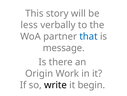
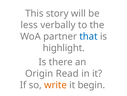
message: message -> highlight
Work: Work -> Read
write colour: black -> orange
